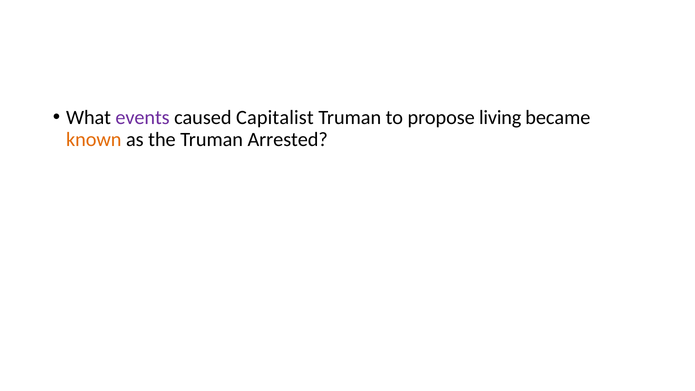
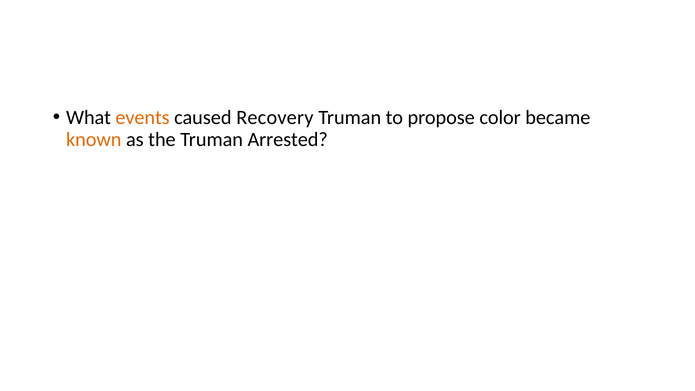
events colour: purple -> orange
Capitalist: Capitalist -> Recovery
living: living -> color
